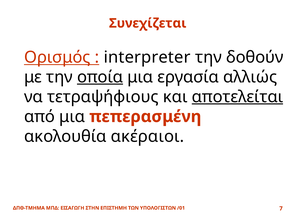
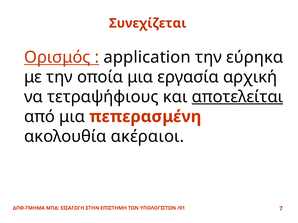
interpreter: interpreter -> application
δοθούν: δοθούν -> εύρηκα
οποία underline: present -> none
αλλιώς: αλλιώς -> αρχική
